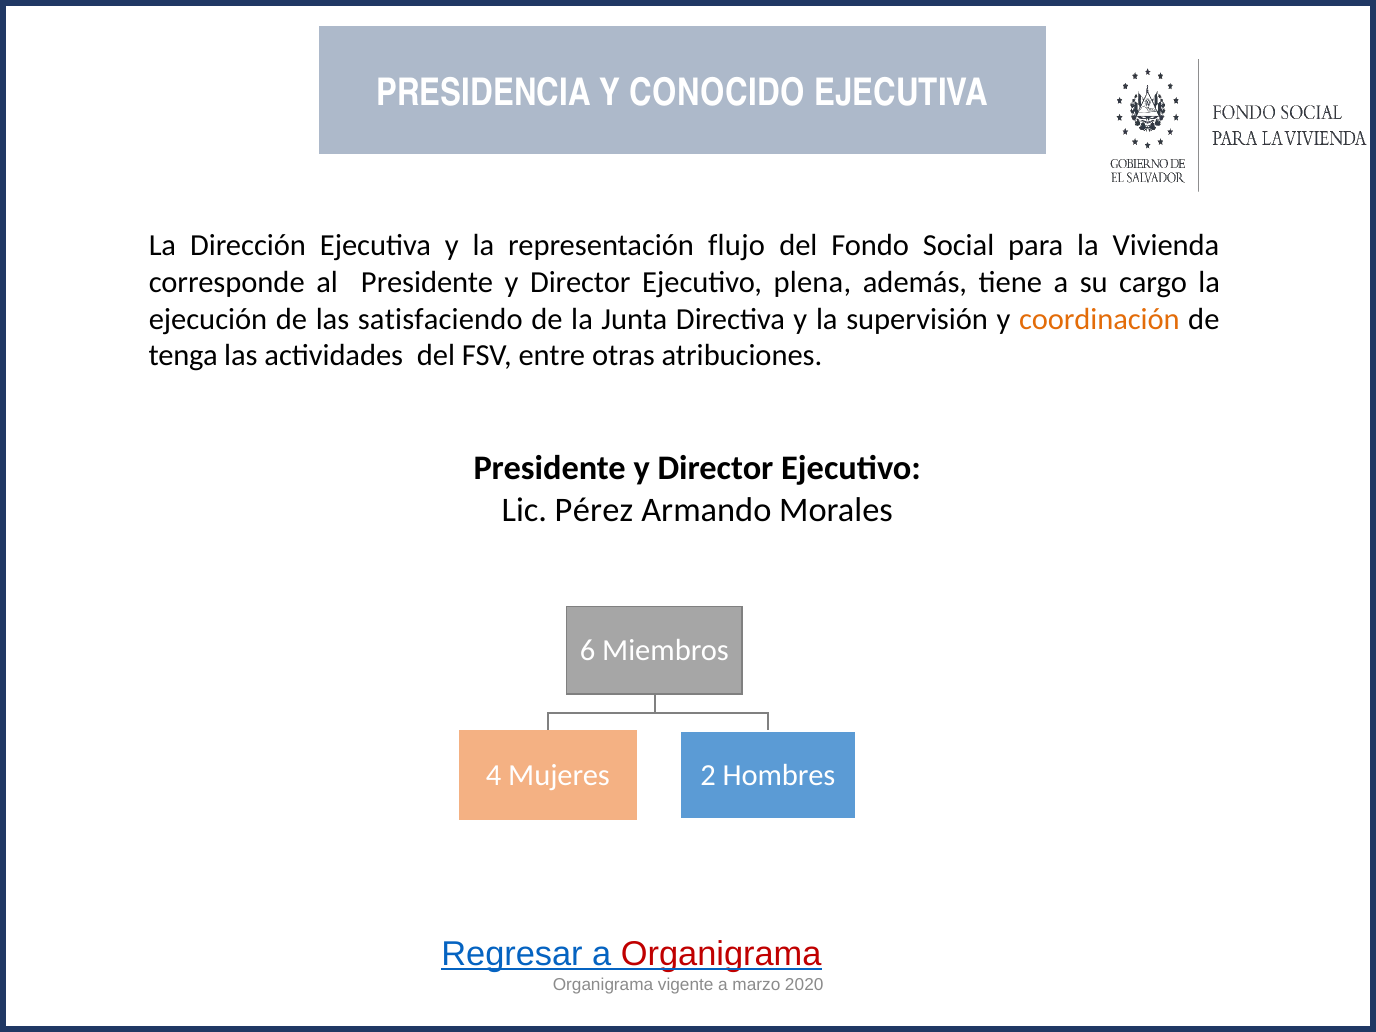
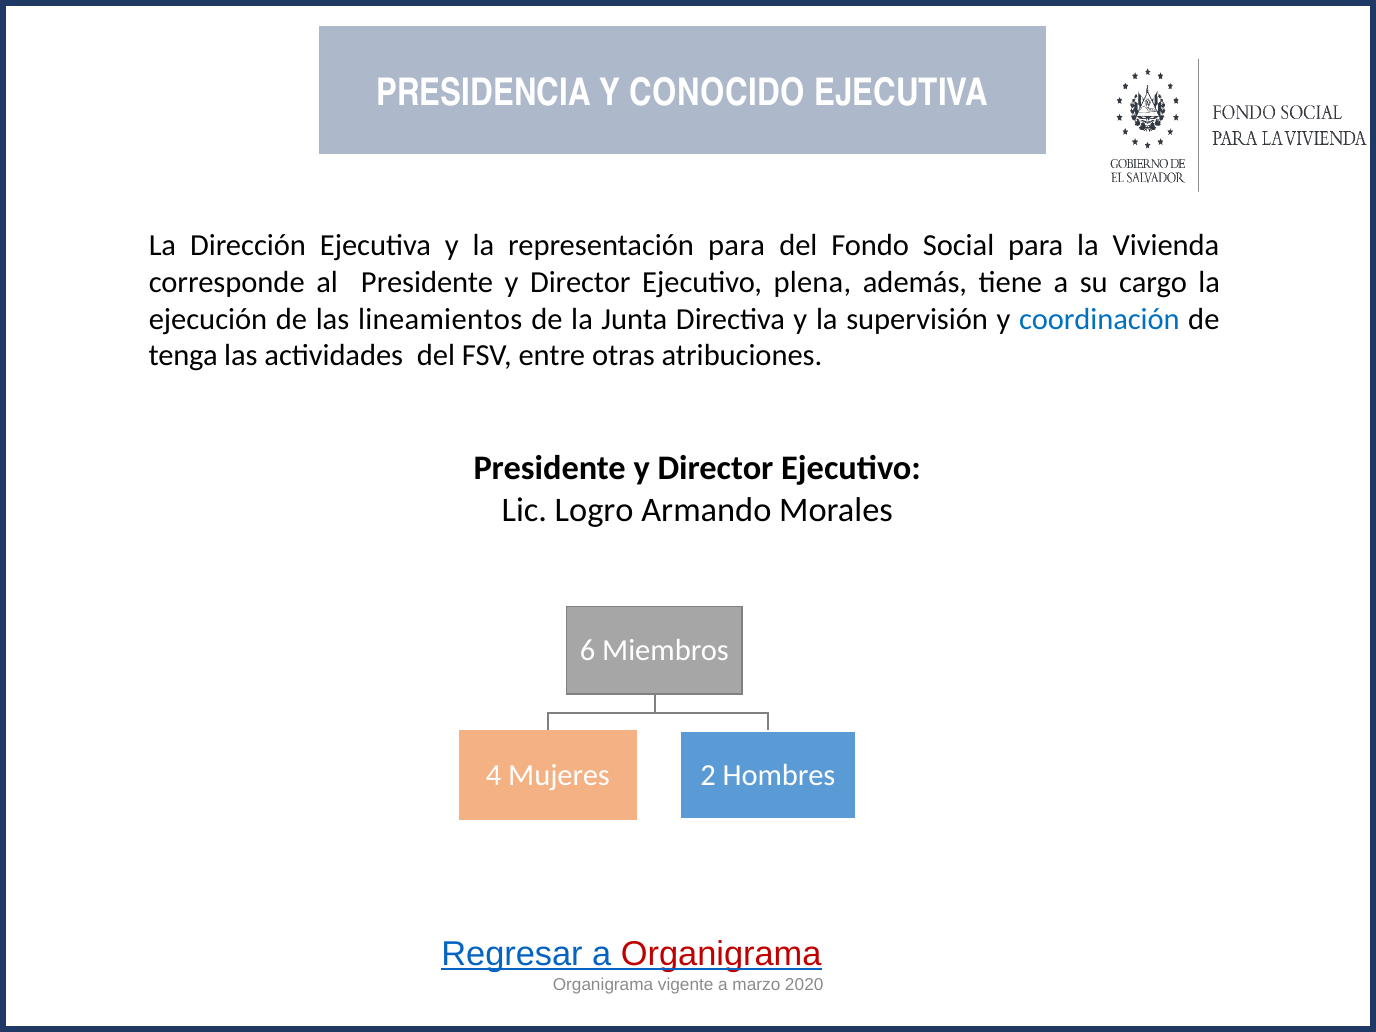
representación flujo: flujo -> para
satisfaciendo: satisfaciendo -> lineamientos
coordinación colour: orange -> blue
Pérez: Pérez -> Logro
